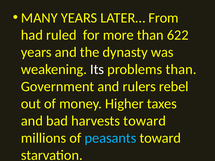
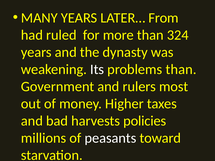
622: 622 -> 324
rebel: rebel -> most
harvests toward: toward -> policies
peasants colour: light blue -> white
